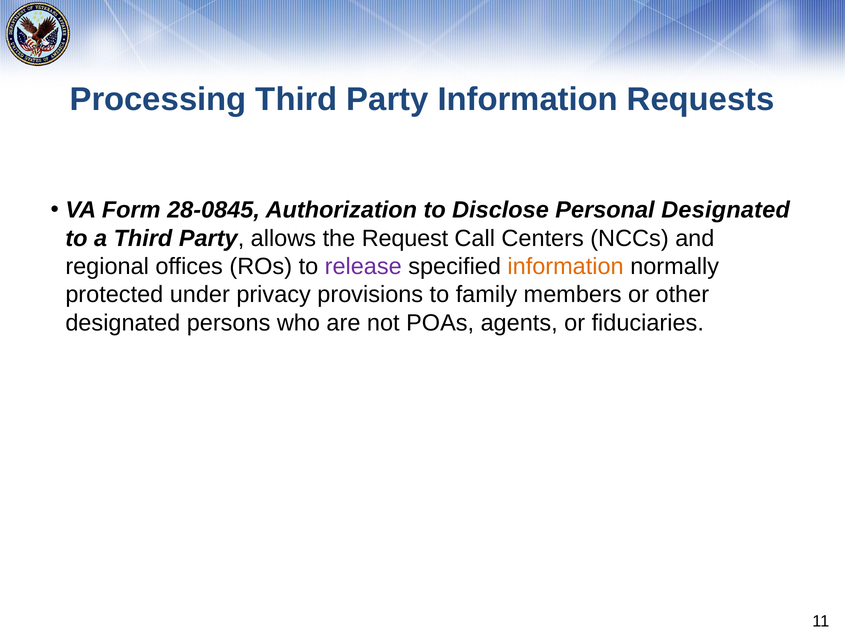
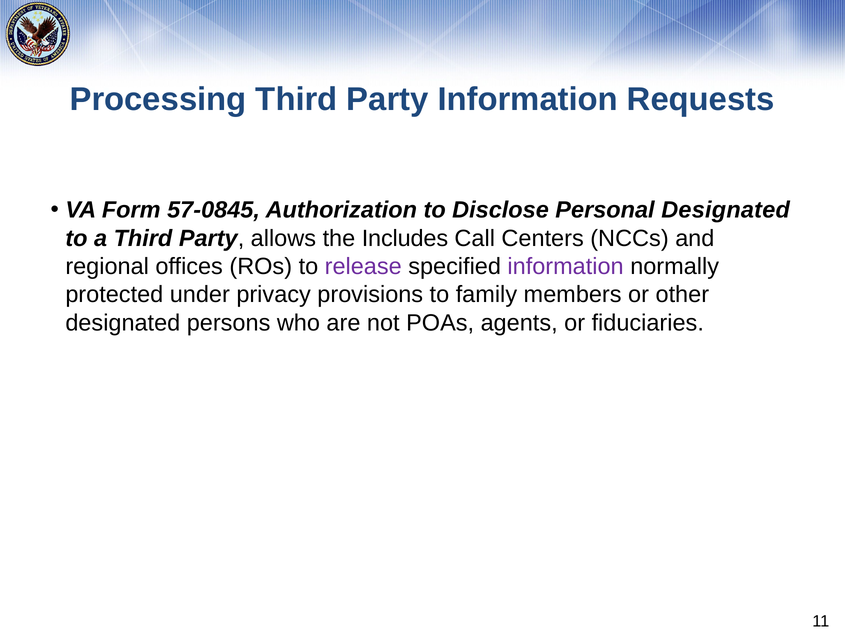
28-0845: 28-0845 -> 57-0845
Request: Request -> Includes
information at (566, 266) colour: orange -> purple
